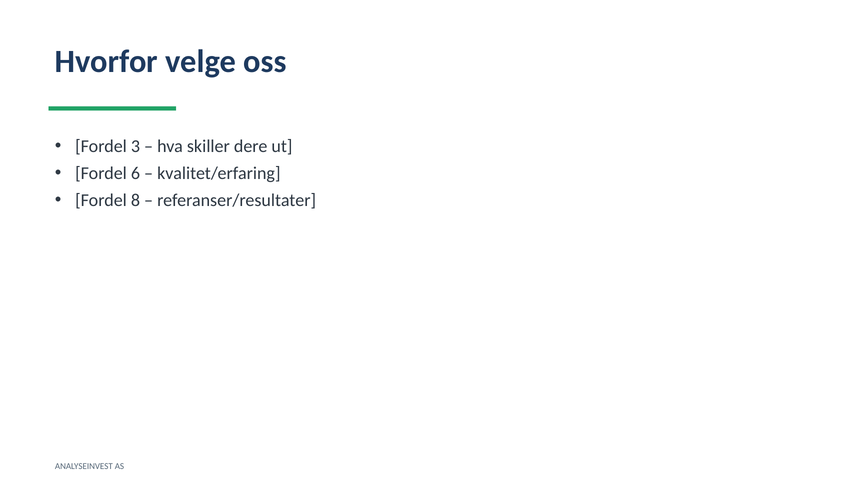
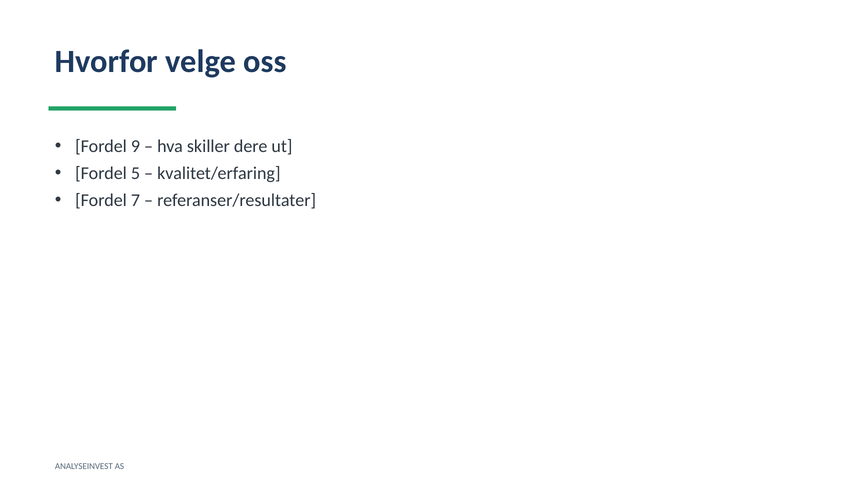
3: 3 -> 9
6: 6 -> 5
8: 8 -> 7
